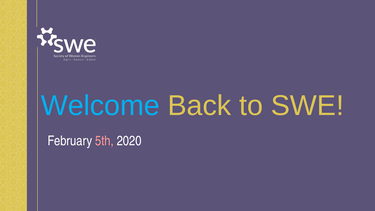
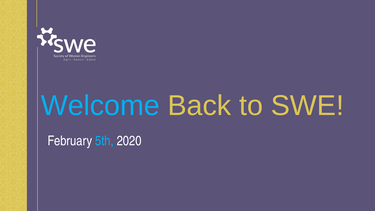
5th colour: pink -> light blue
